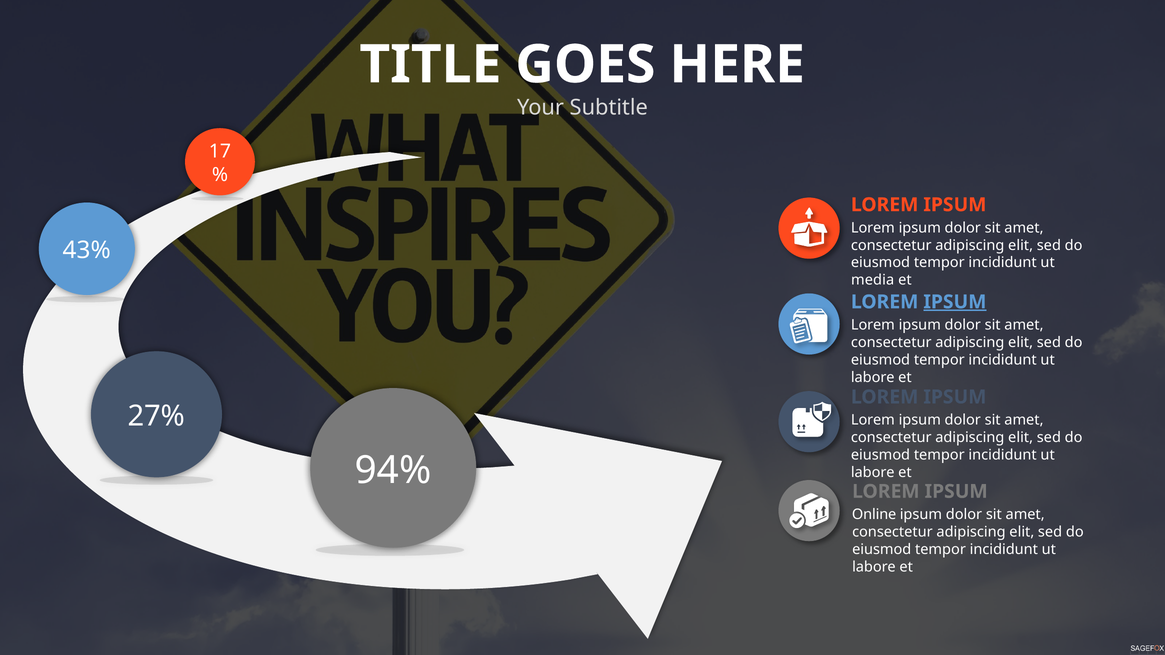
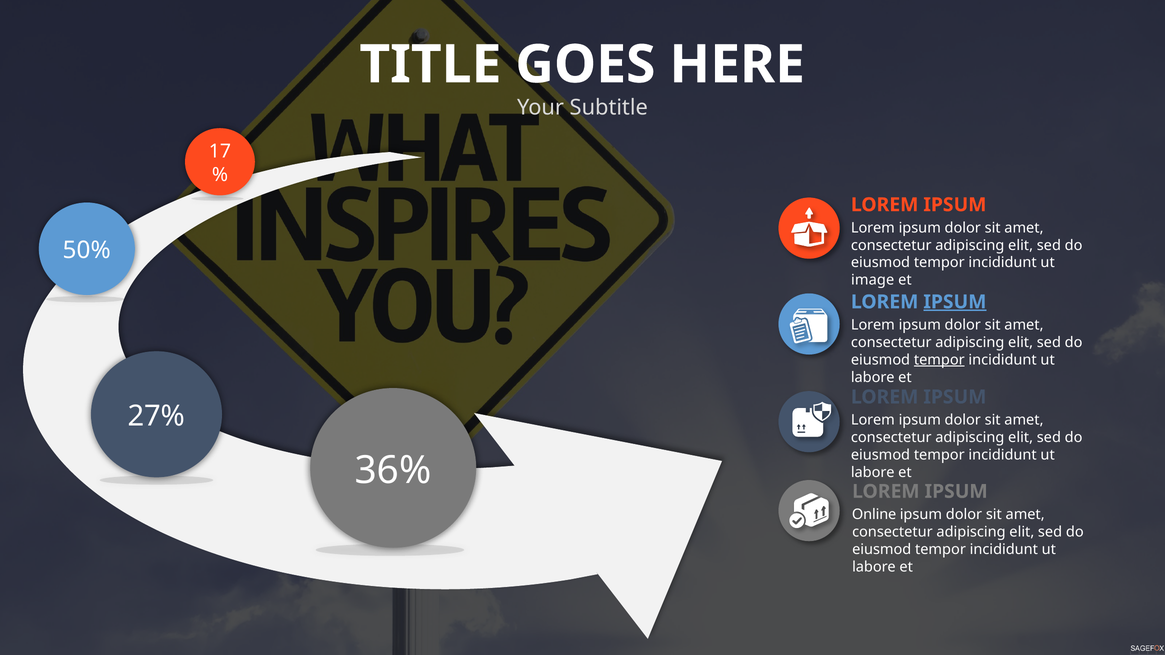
43%: 43% -> 50%
media: media -> image
tempor at (939, 360) underline: none -> present
94%: 94% -> 36%
